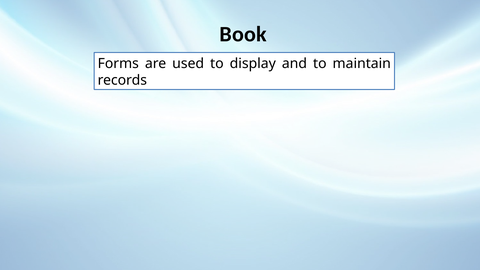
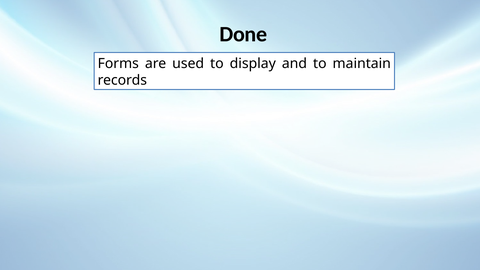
Book: Book -> Done
